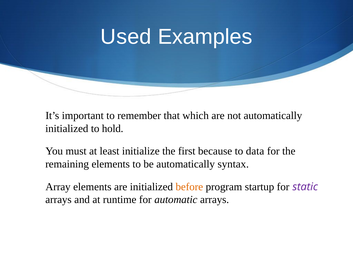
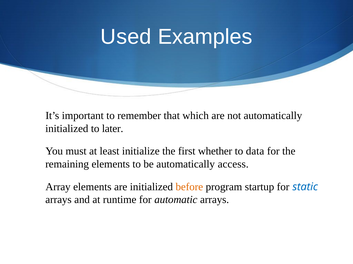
hold: hold -> later
because: because -> whether
syntax: syntax -> access
static colour: purple -> blue
